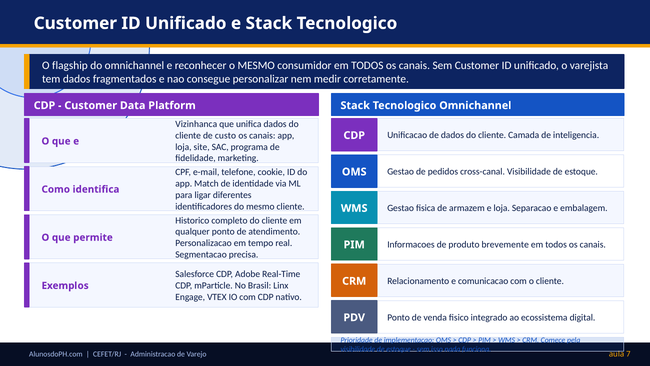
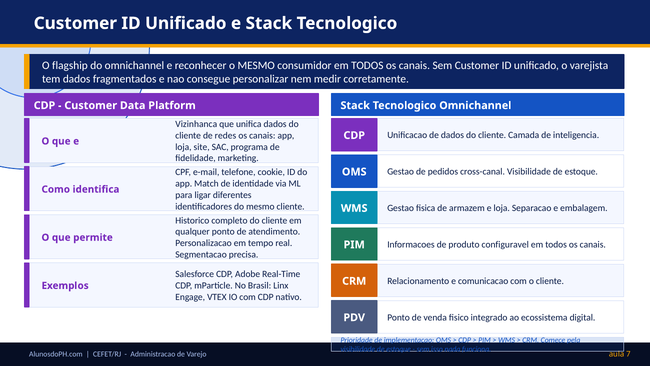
custo: custo -> redes
brevemente: brevemente -> configuravel
